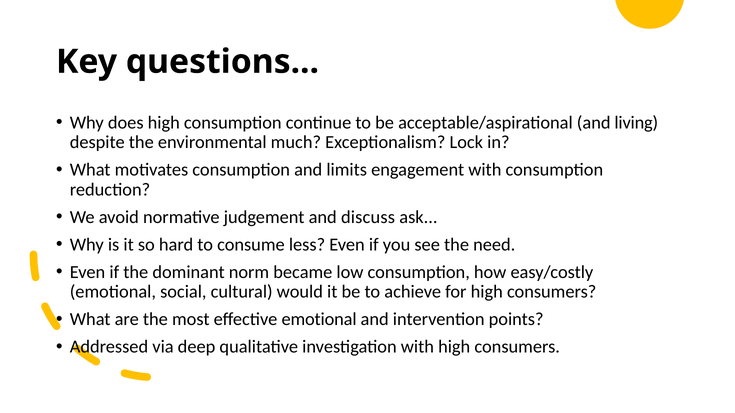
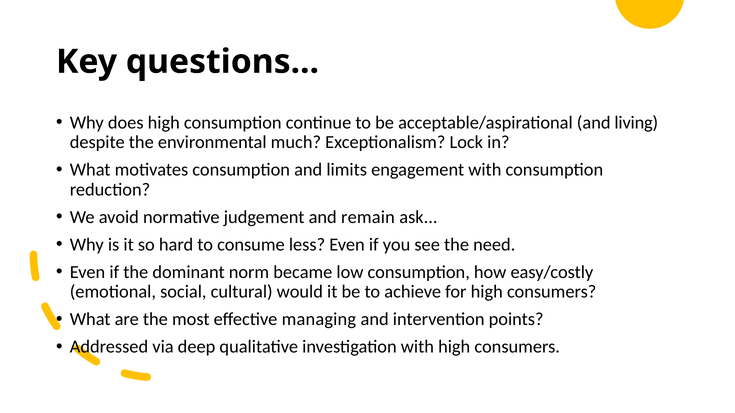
discuss: discuss -> remain
effective emotional: emotional -> managing
